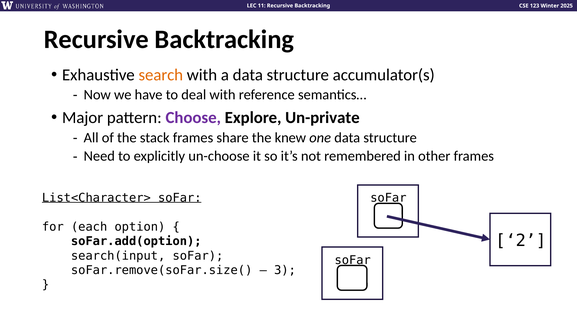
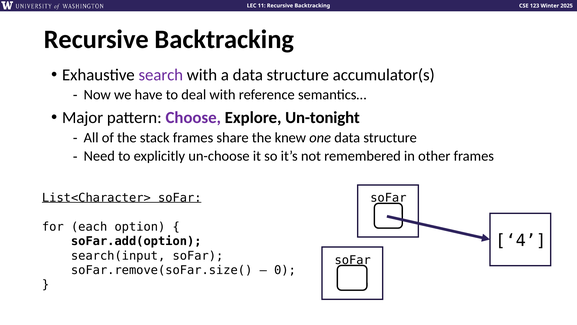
search colour: orange -> purple
Un-private: Un-private -> Un-tonight
2: 2 -> 4
3: 3 -> 0
